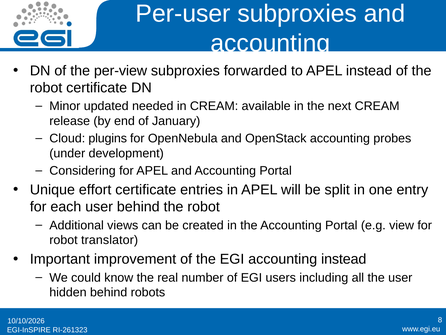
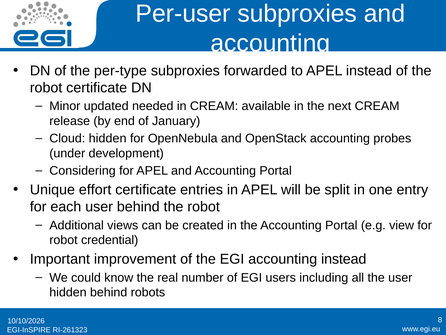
per-view: per-view -> per-type
Cloud plugins: plugins -> hidden
translator: translator -> credential
